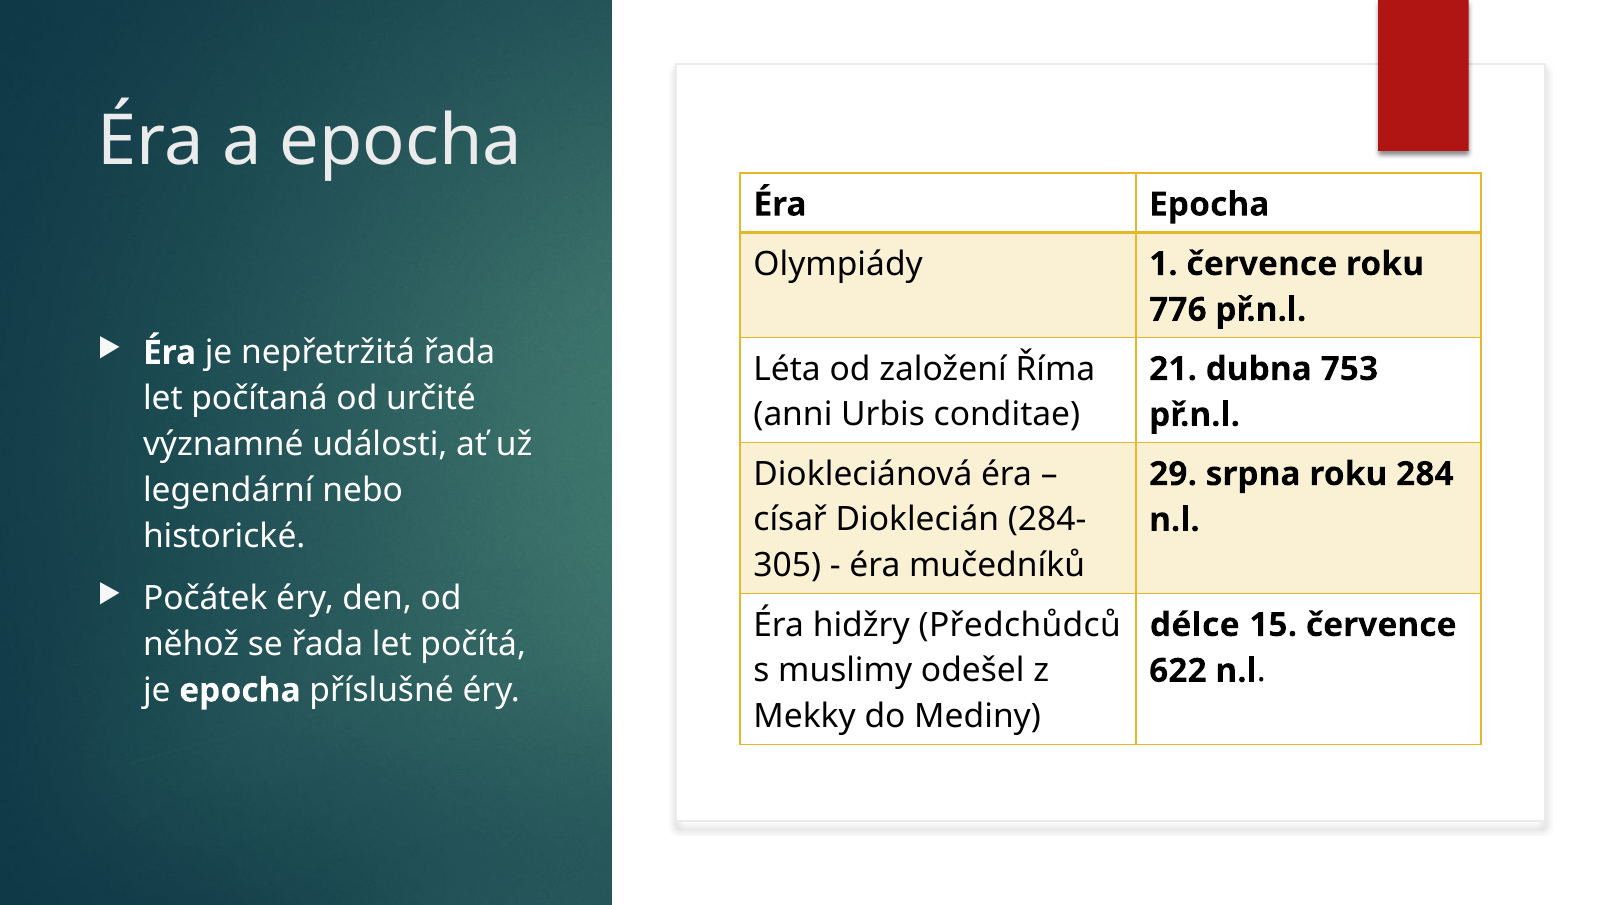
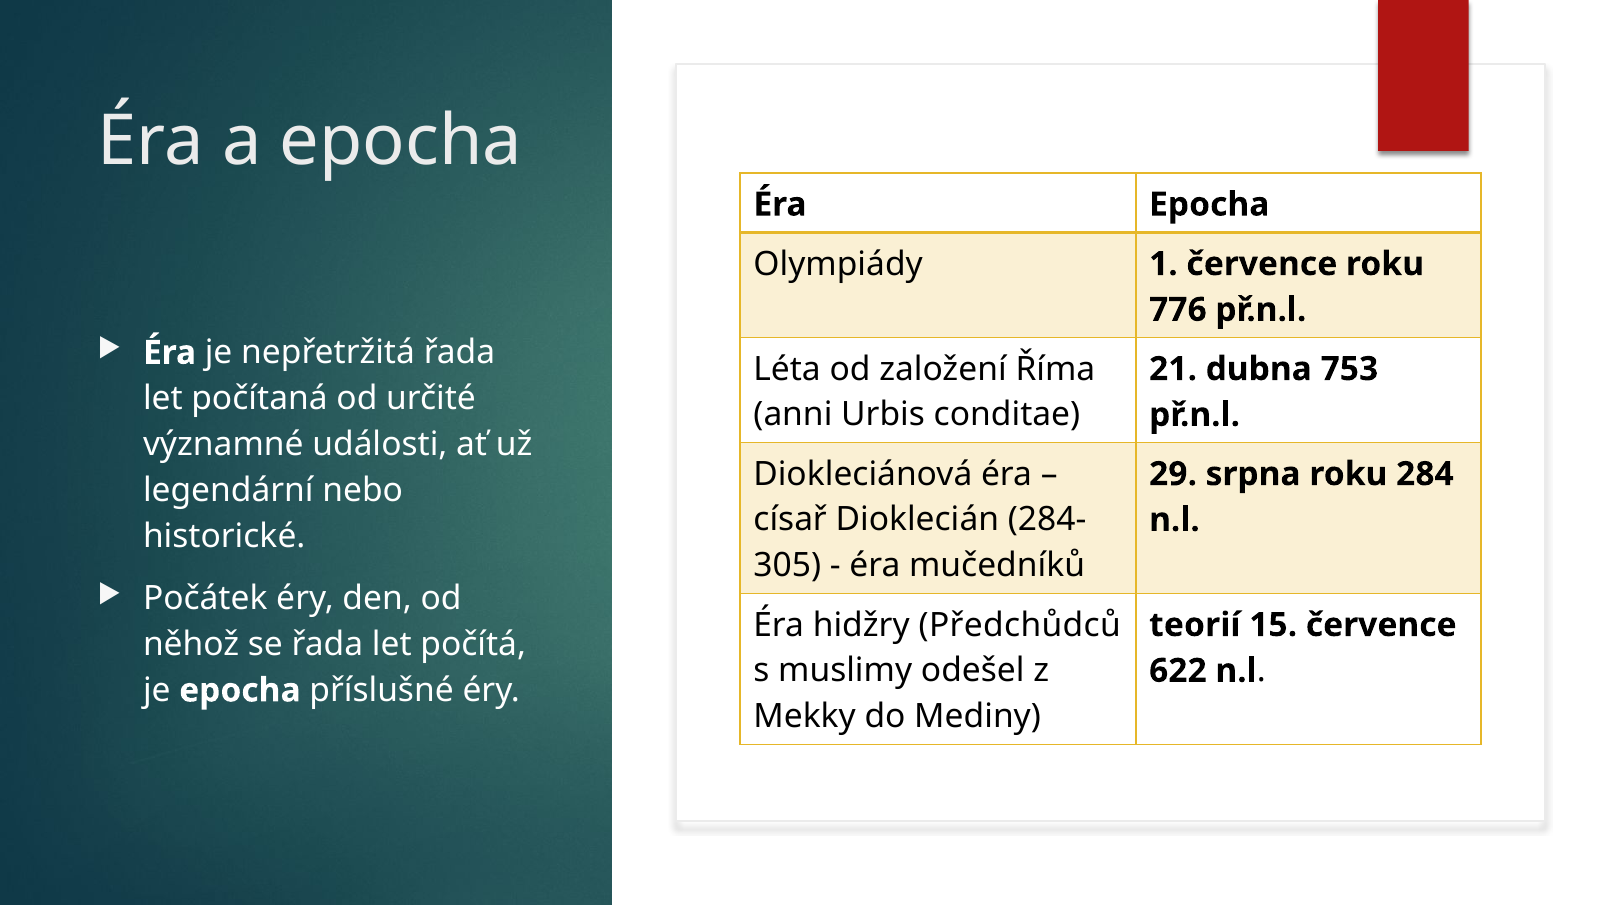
délce: délce -> teorií
